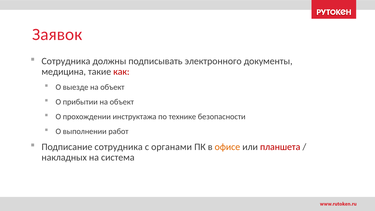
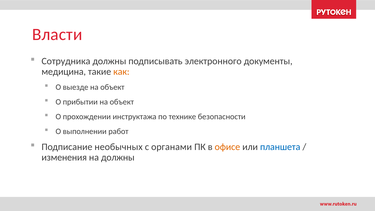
Заявок: Заявок -> Власти
как colour: red -> orange
Подписание сотрудника: сотрудника -> необычных
планшета colour: red -> blue
накладных: накладных -> изменения
на система: система -> должны
